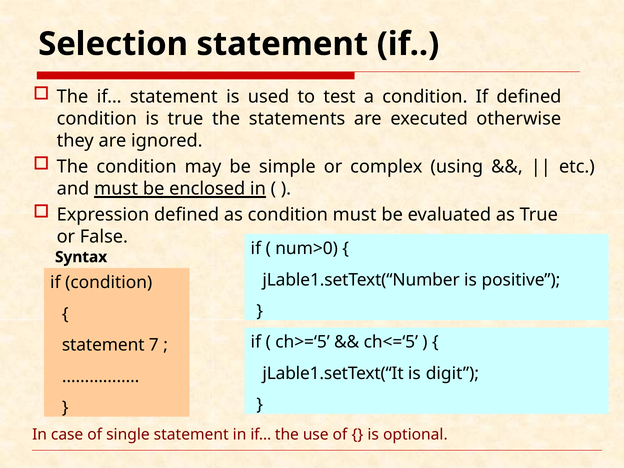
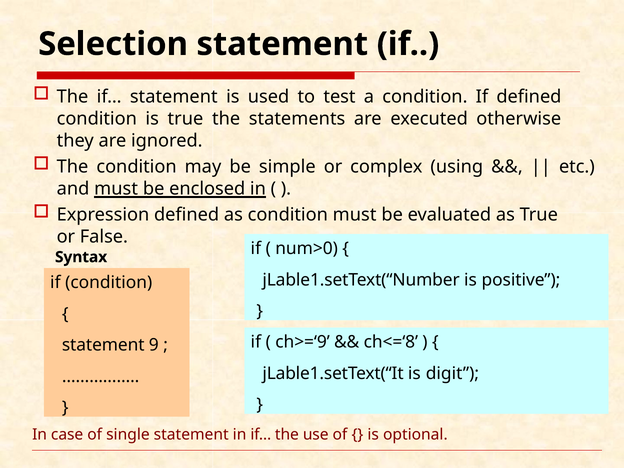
ch>=‘5: ch>=‘5 -> ch>=‘9
ch<=‘5: ch<=‘5 -> ch<=‘8
7: 7 -> 9
